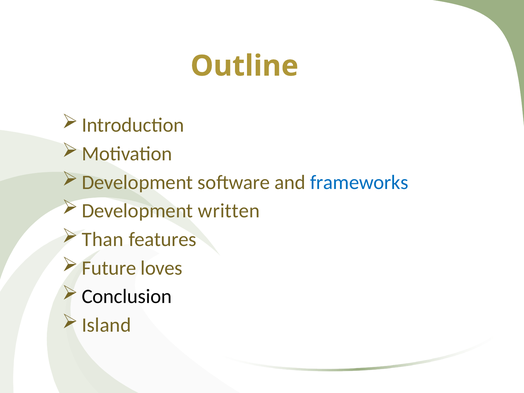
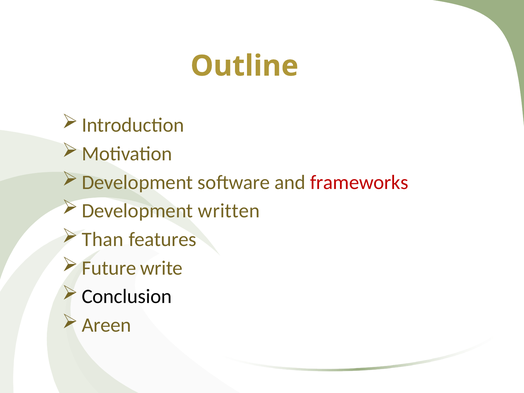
frameworks colour: blue -> red
loves: loves -> write
Island: Island -> Areen
